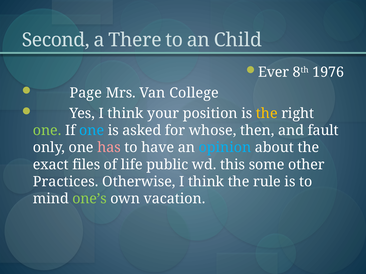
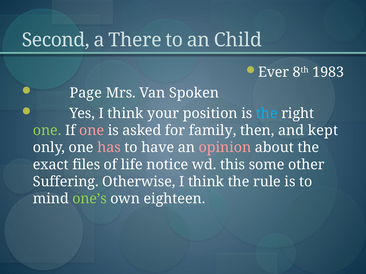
1976: 1976 -> 1983
College: College -> Spoken
the at (267, 114) colour: yellow -> light blue
one at (92, 131) colour: light blue -> pink
whose: whose -> family
fault: fault -> kept
opinion colour: light blue -> pink
public: public -> notice
Practices: Practices -> Suffering
vacation: vacation -> eighteen
